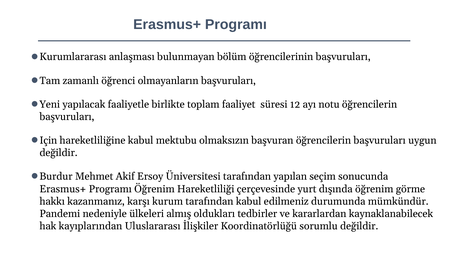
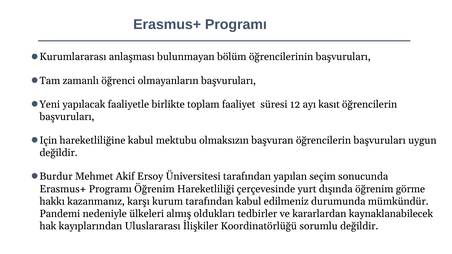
notu: notu -> kasıt
